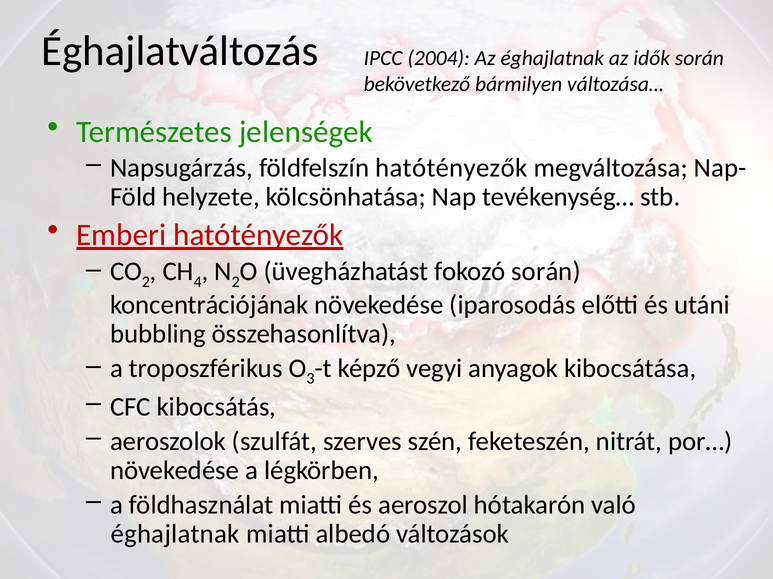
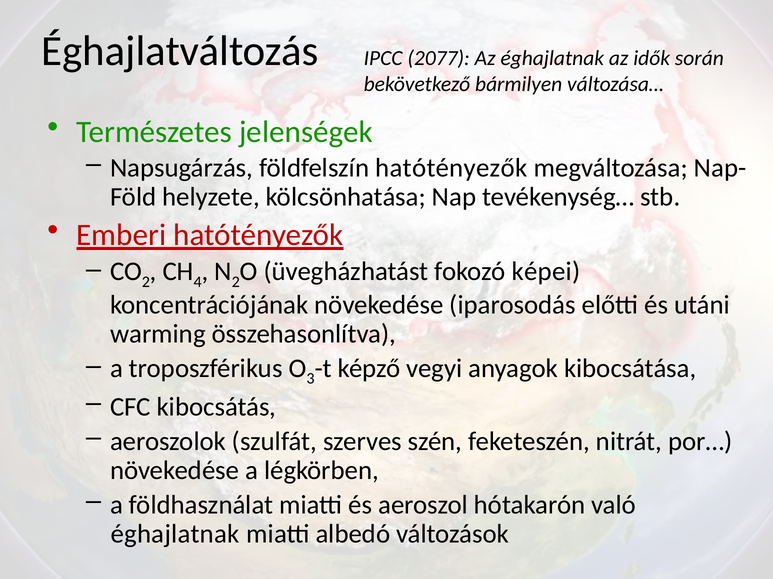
2004: 2004 -> 2077
fokozó során: során -> képei
bubbling: bubbling -> warming
